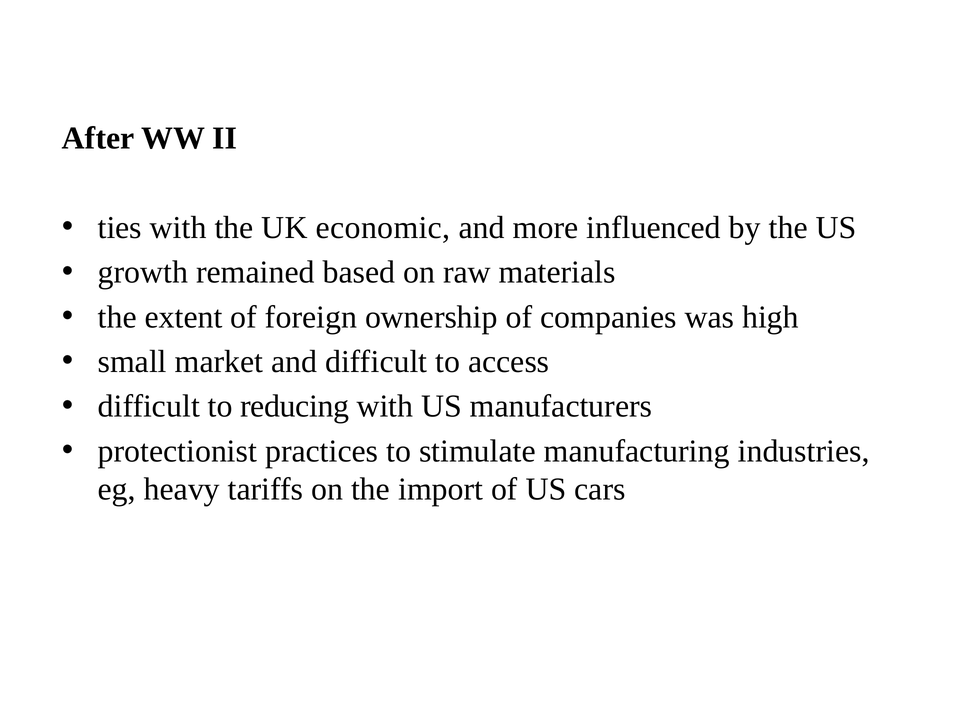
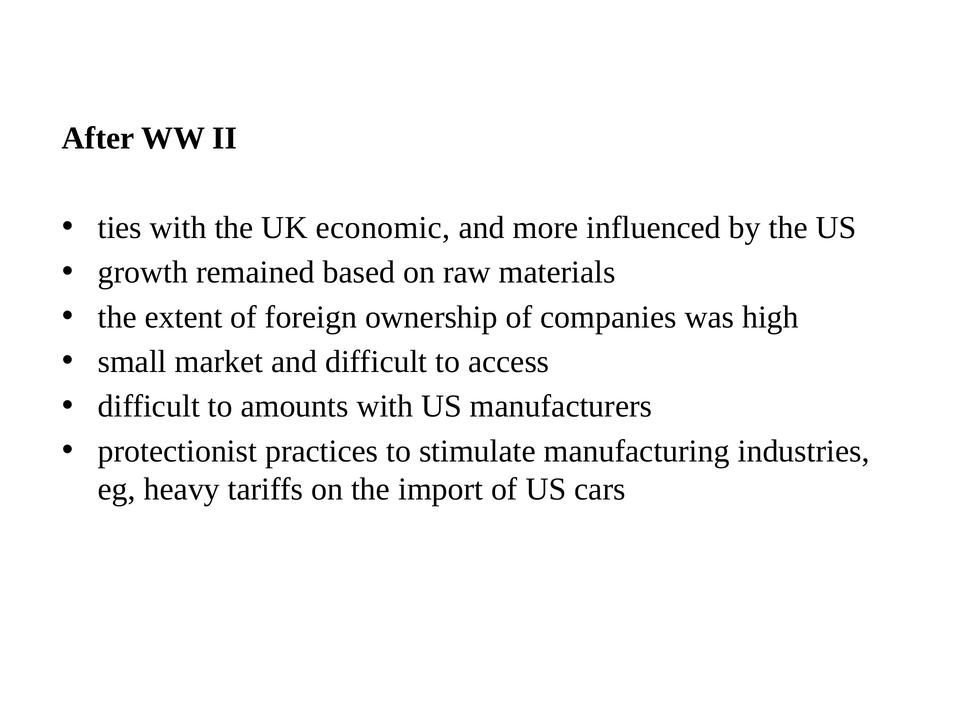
reducing: reducing -> amounts
